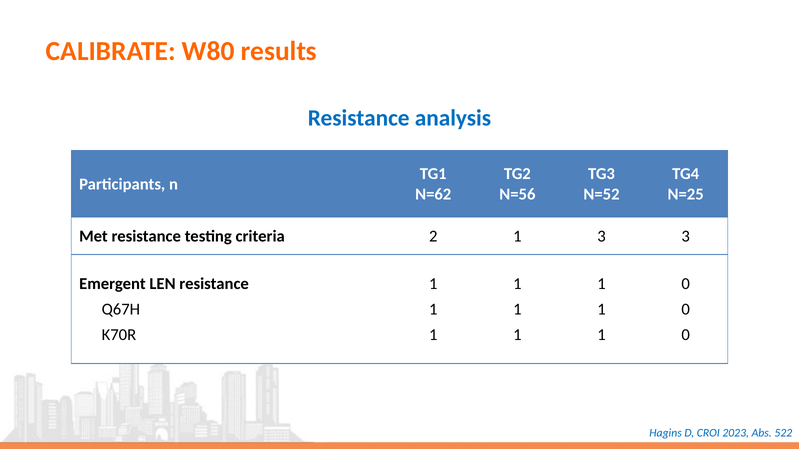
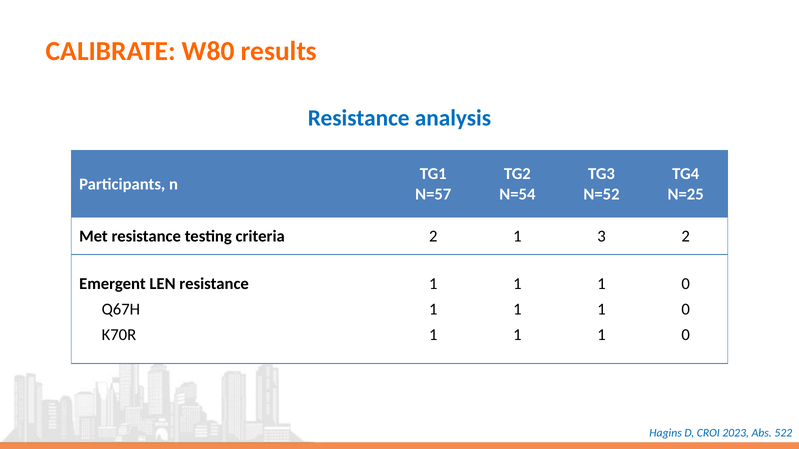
N=62: N=62 -> N=57
N=56: N=56 -> N=54
3 3: 3 -> 2
